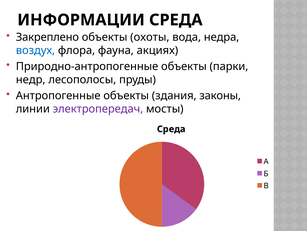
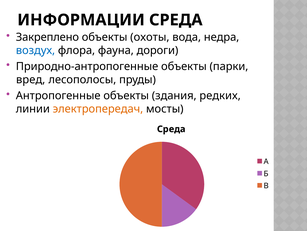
акциях: акциях -> дороги
недр: недр -> вред
законы: законы -> редких
электропередач colour: purple -> orange
